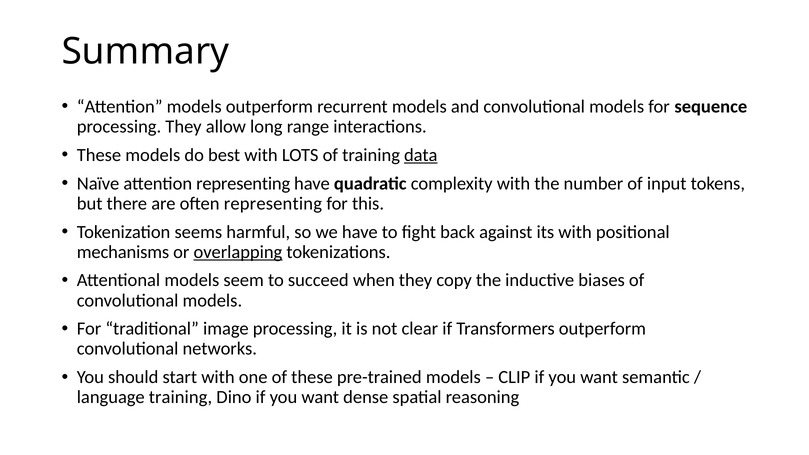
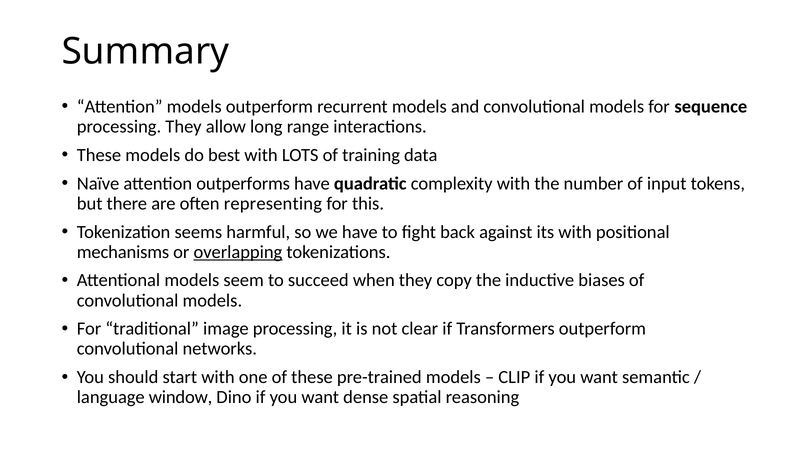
data underline: present -> none
attention representing: representing -> outperforms
language training: training -> window
